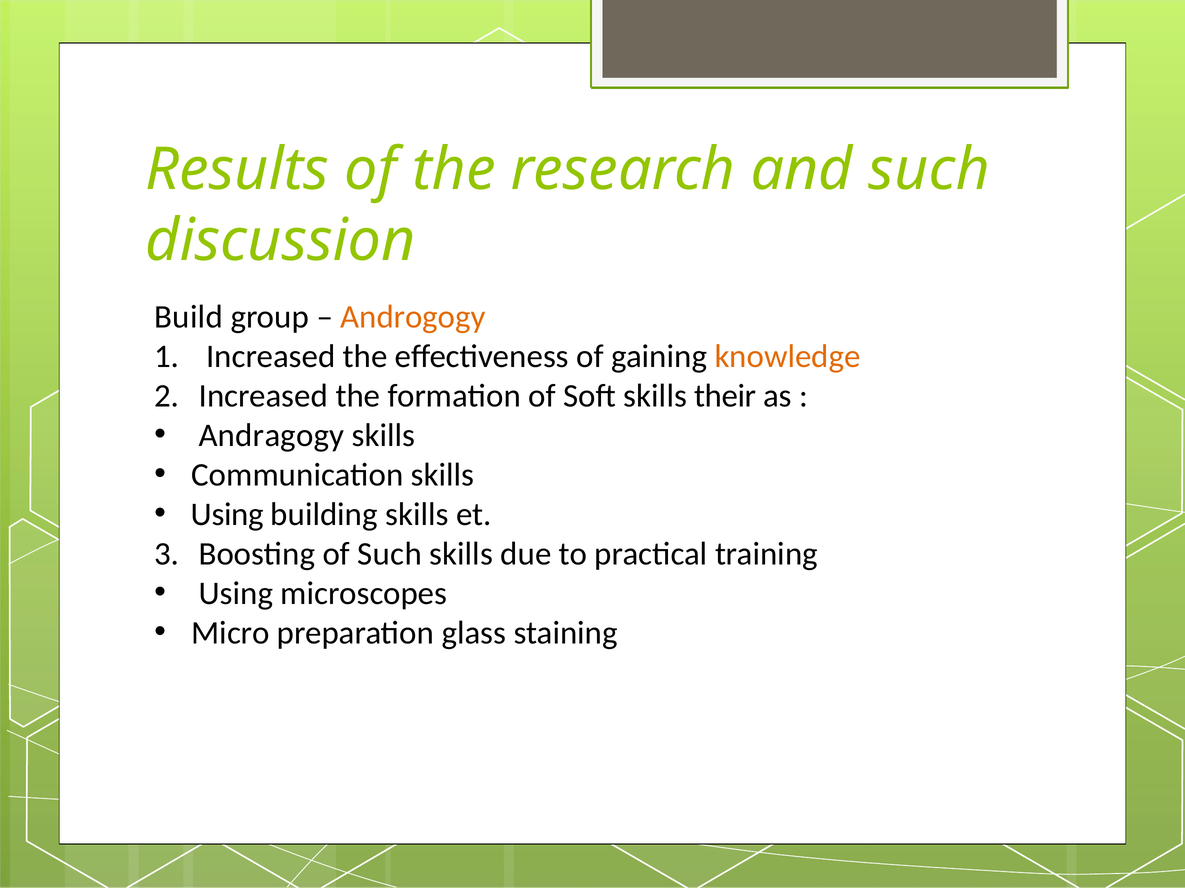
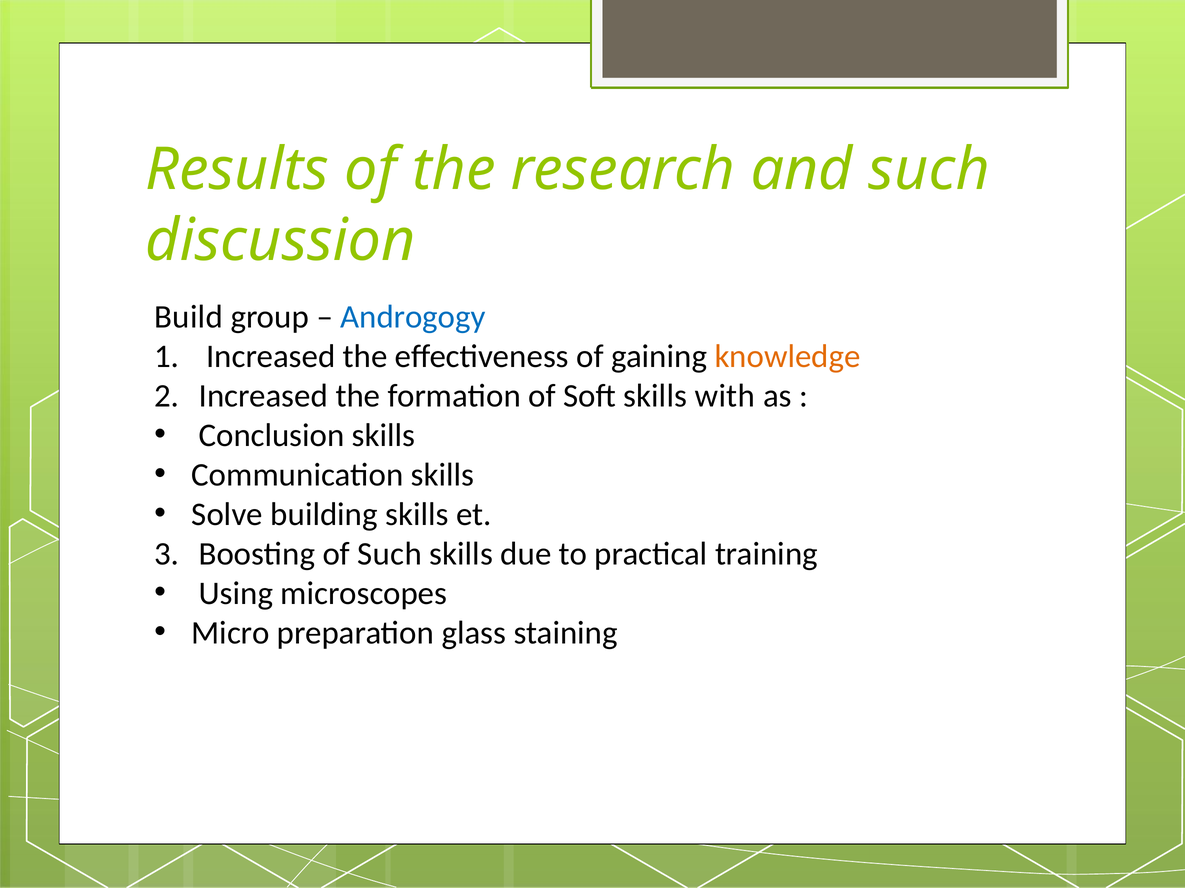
Androgogy colour: orange -> blue
their: their -> with
Andragogy: Andragogy -> Conclusion
Using at (227, 515): Using -> Solve
